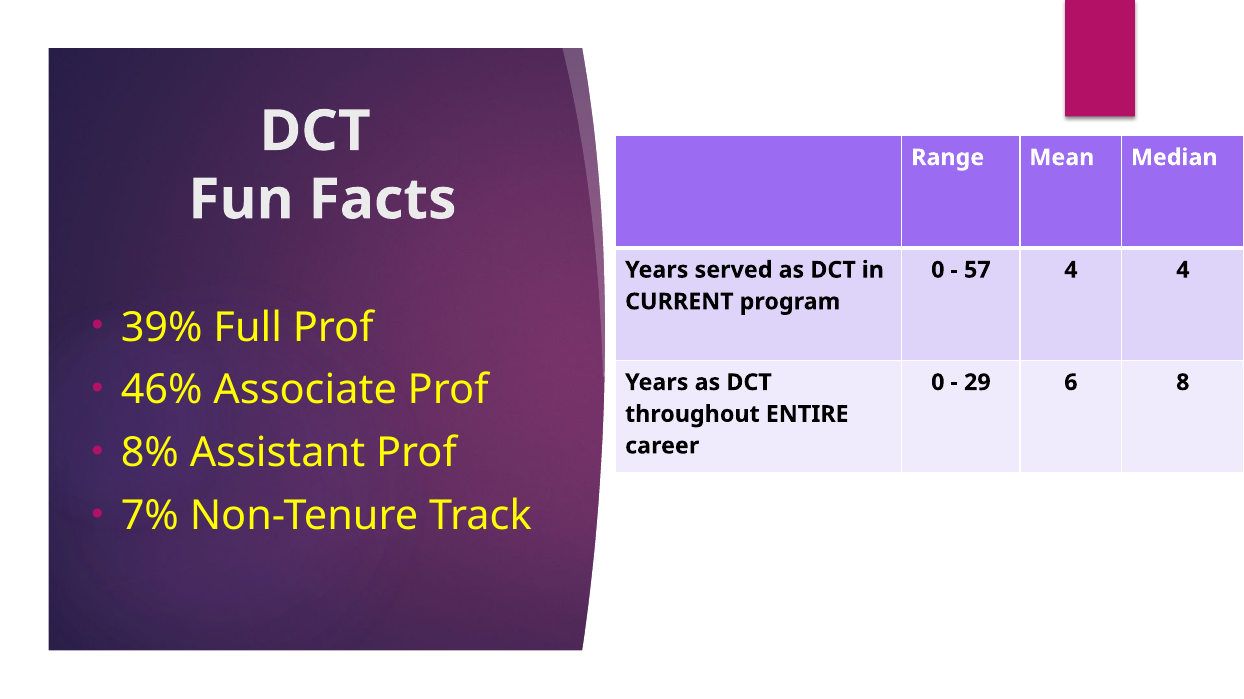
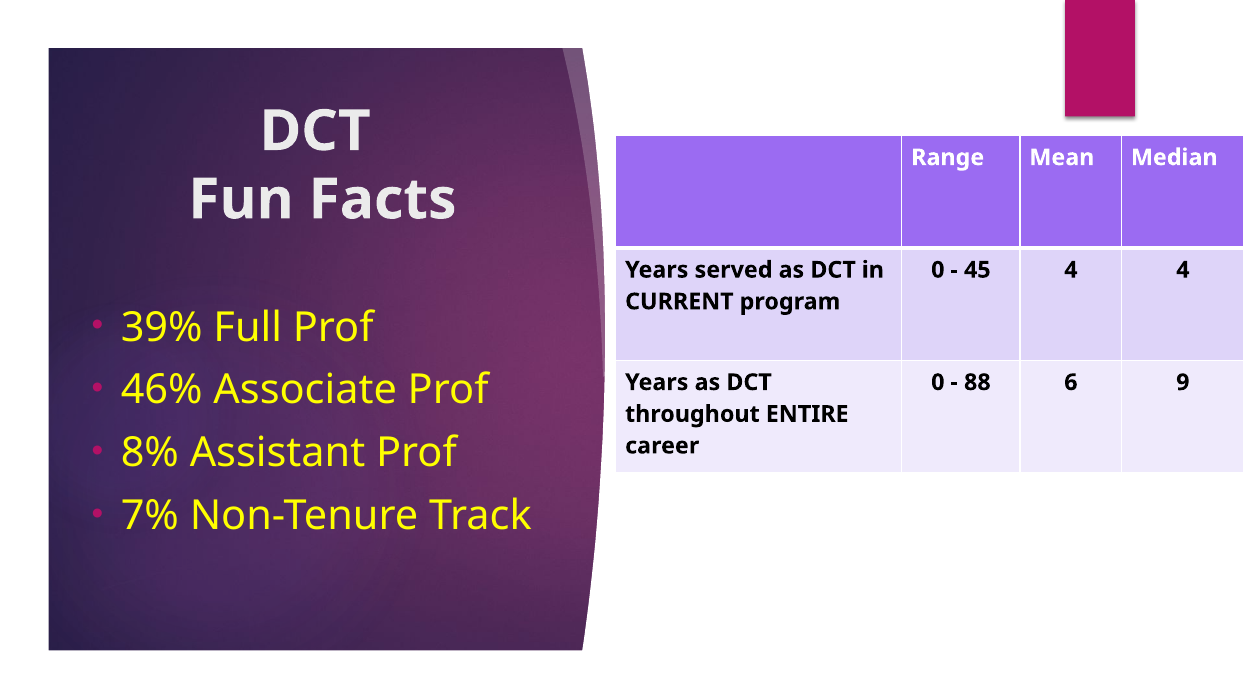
57: 57 -> 45
29: 29 -> 88
8: 8 -> 9
